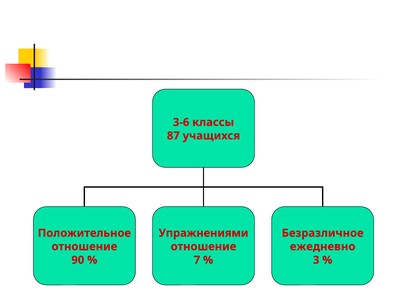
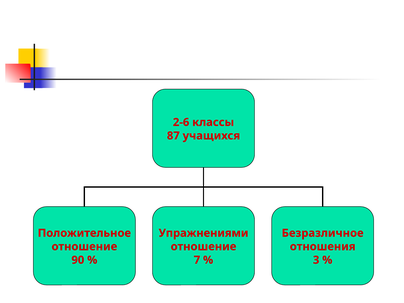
3-6: 3-6 -> 2-6
ежедневно: ежедневно -> отношения
